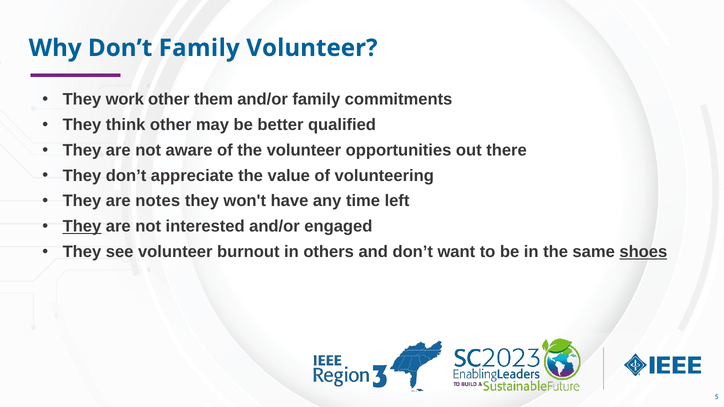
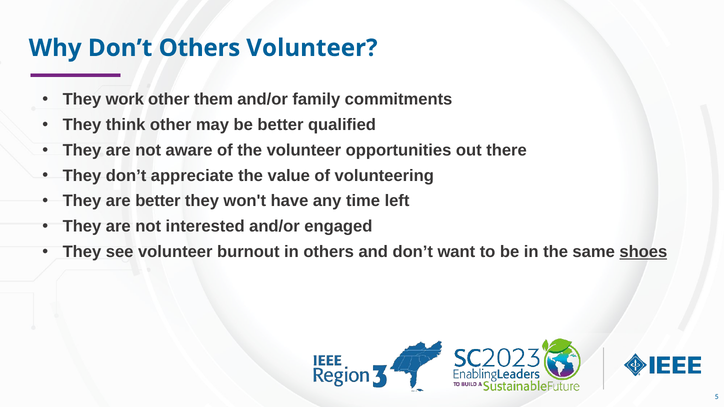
Don’t Family: Family -> Others
are notes: notes -> better
They at (82, 227) underline: present -> none
